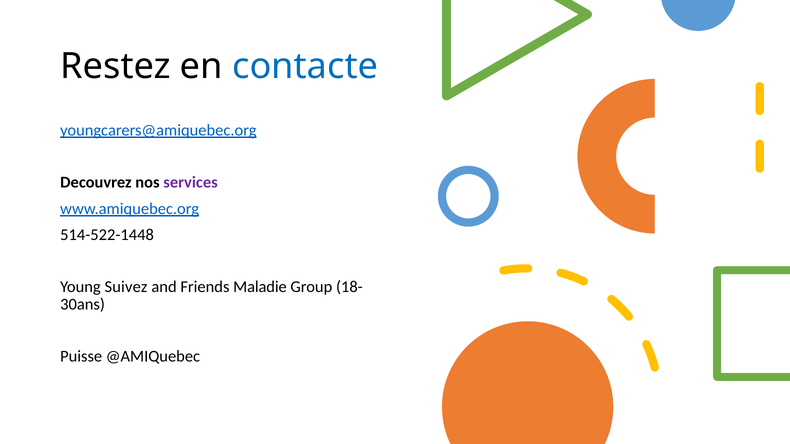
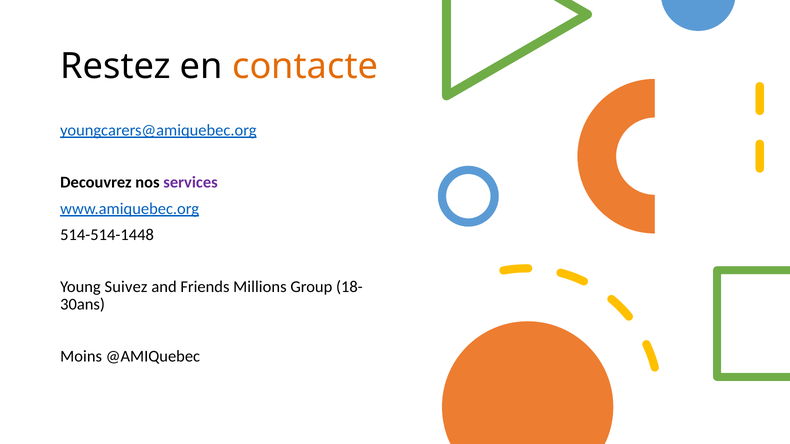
contacte colour: blue -> orange
514-522-1448: 514-522-1448 -> 514-514-1448
Maladie: Maladie -> Millions
Puisse: Puisse -> Moins
